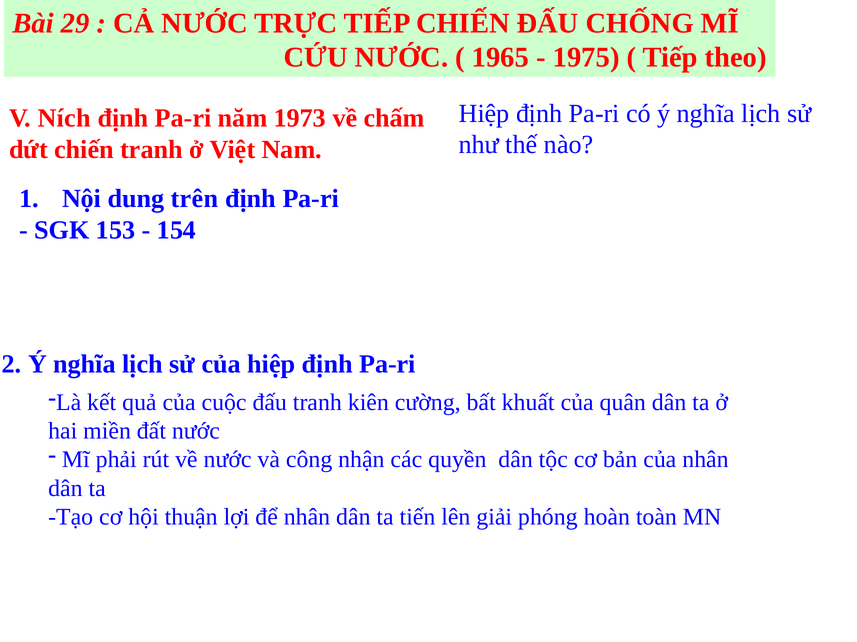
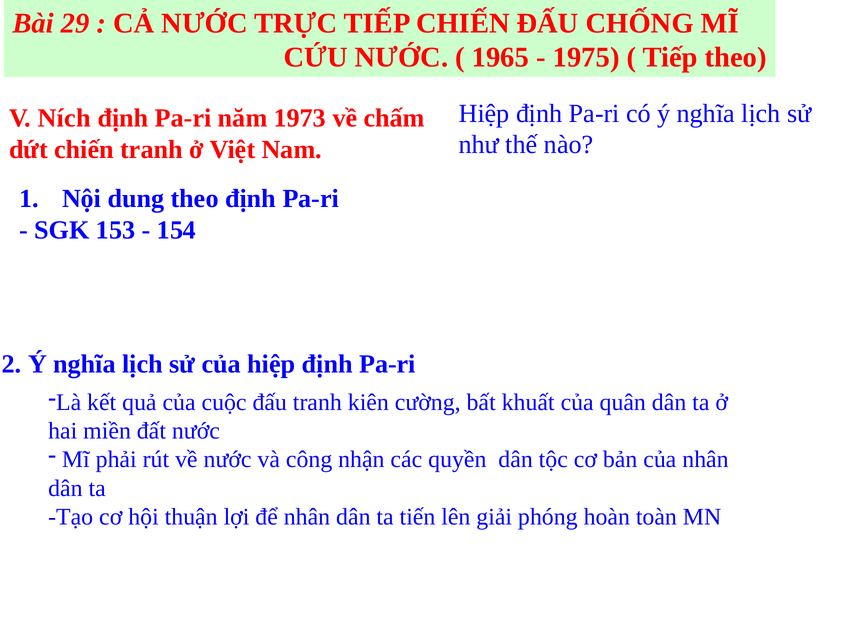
dung trên: trên -> theo
